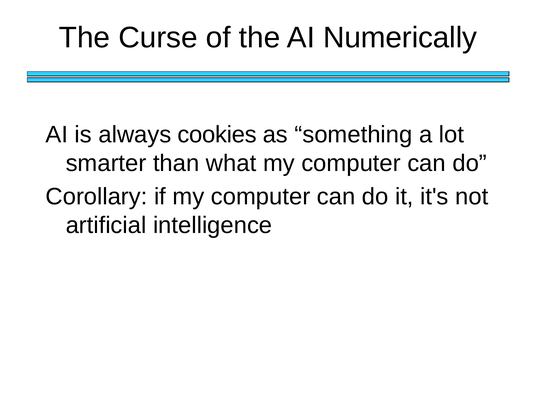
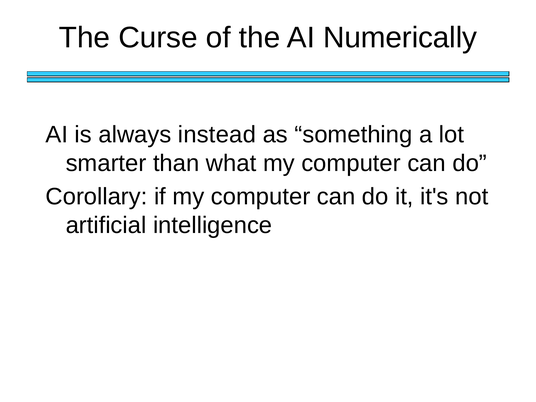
cookies: cookies -> instead
